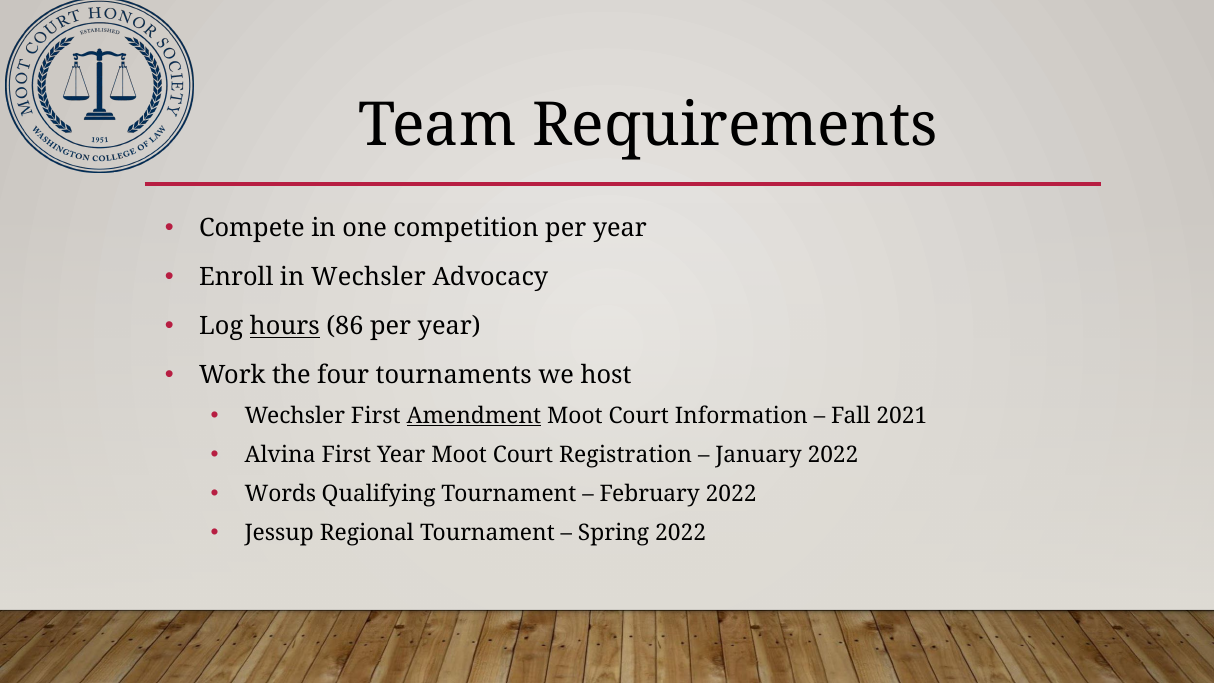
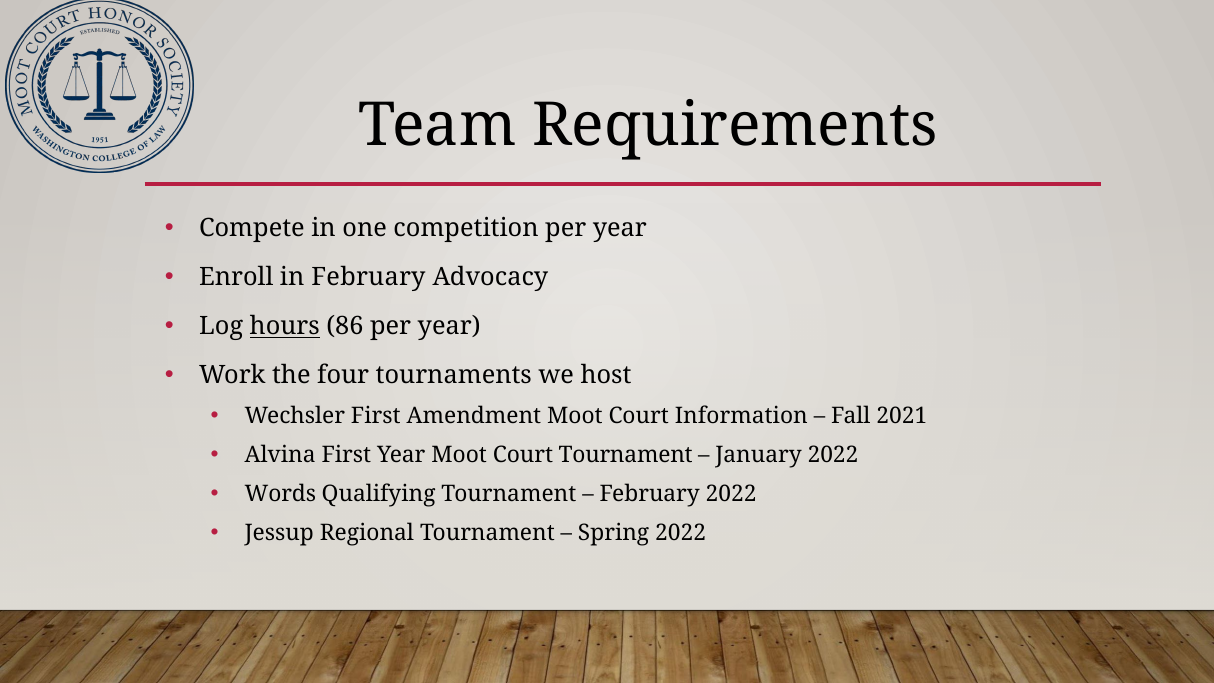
in Wechsler: Wechsler -> February
Amendment underline: present -> none
Court Registration: Registration -> Tournament
